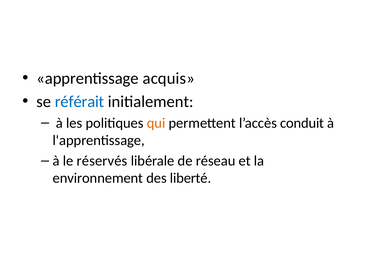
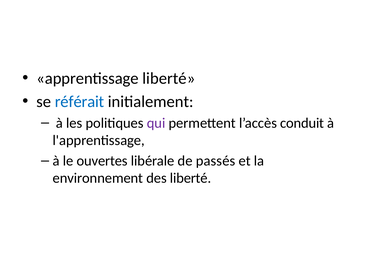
apprentissage acquis: acquis -> liberté
qui colour: orange -> purple
réservés: réservés -> ouvertes
réseau: réseau -> passés
